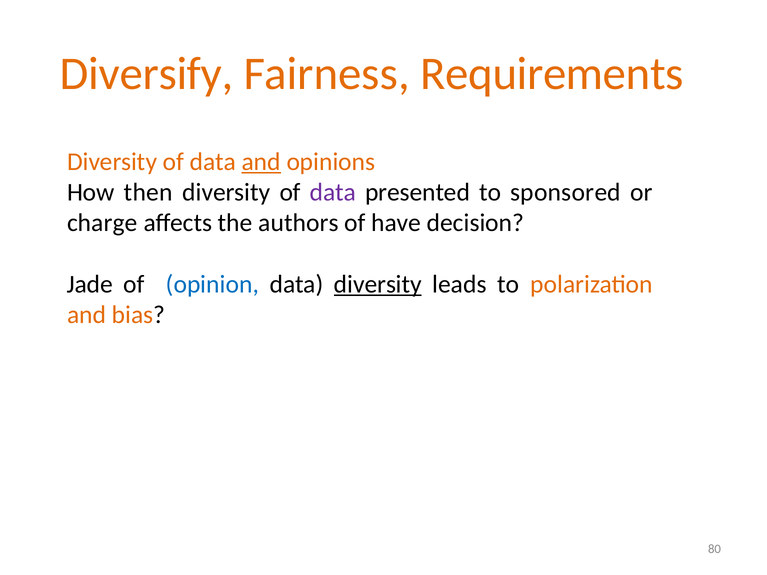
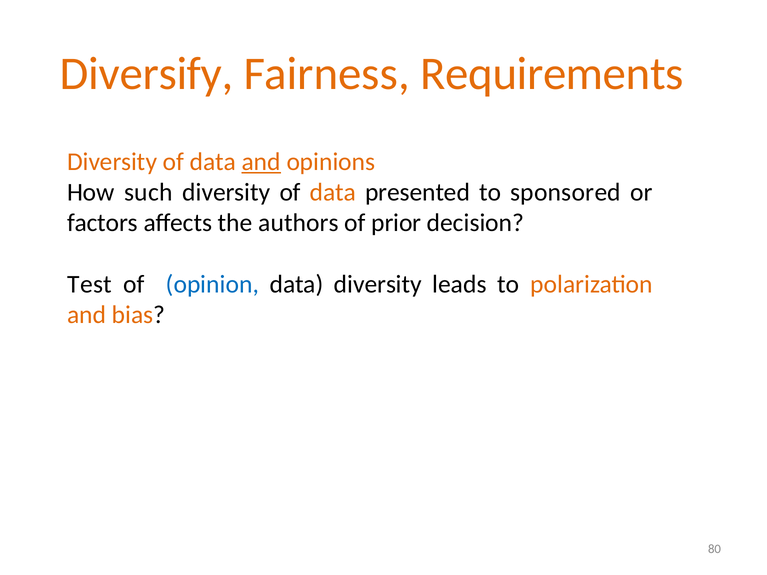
then: then -> such
data at (333, 192) colour: purple -> orange
charge: charge -> factors
have: have -> prior
Jade: Jade -> Test
diversity at (378, 284) underline: present -> none
